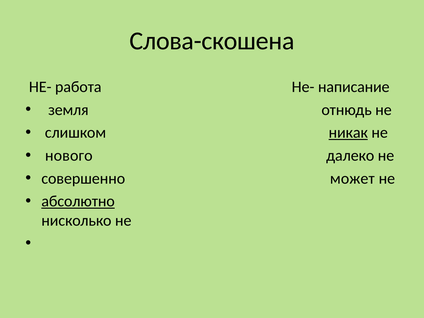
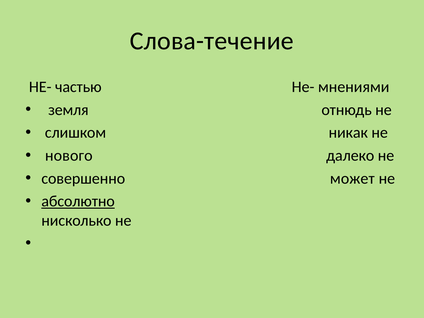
Слова-скошена: Слова-скошена -> Слова-течение
работа: работа -> частью
написание: написание -> мнениями
никак underline: present -> none
